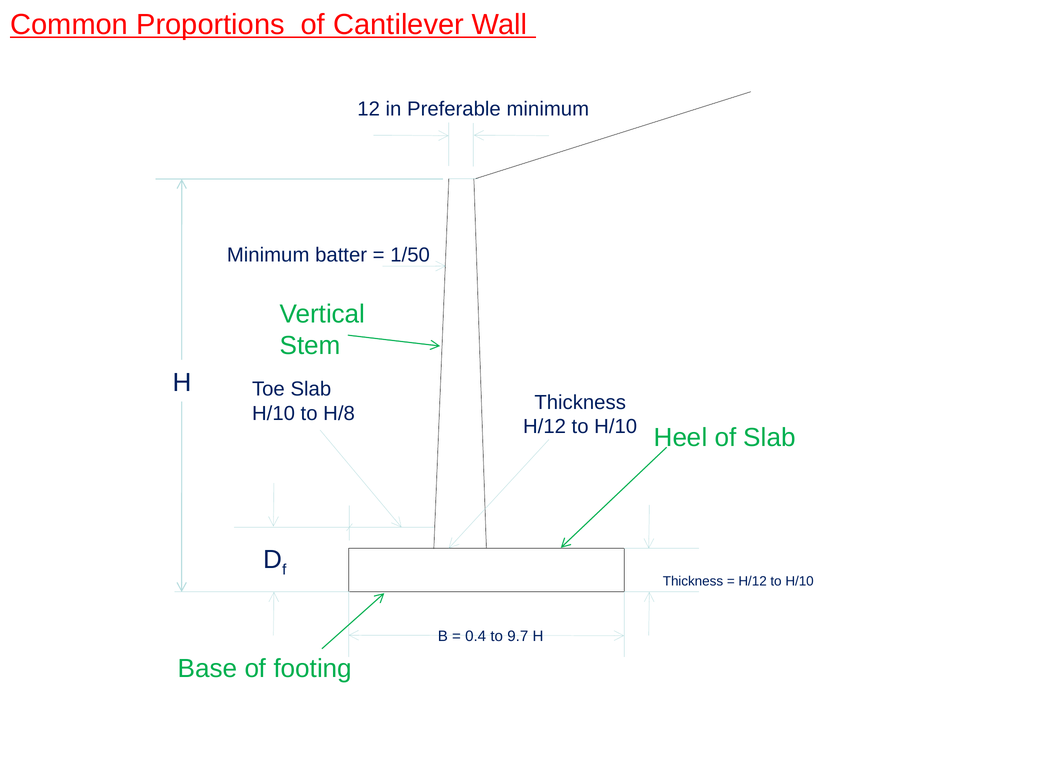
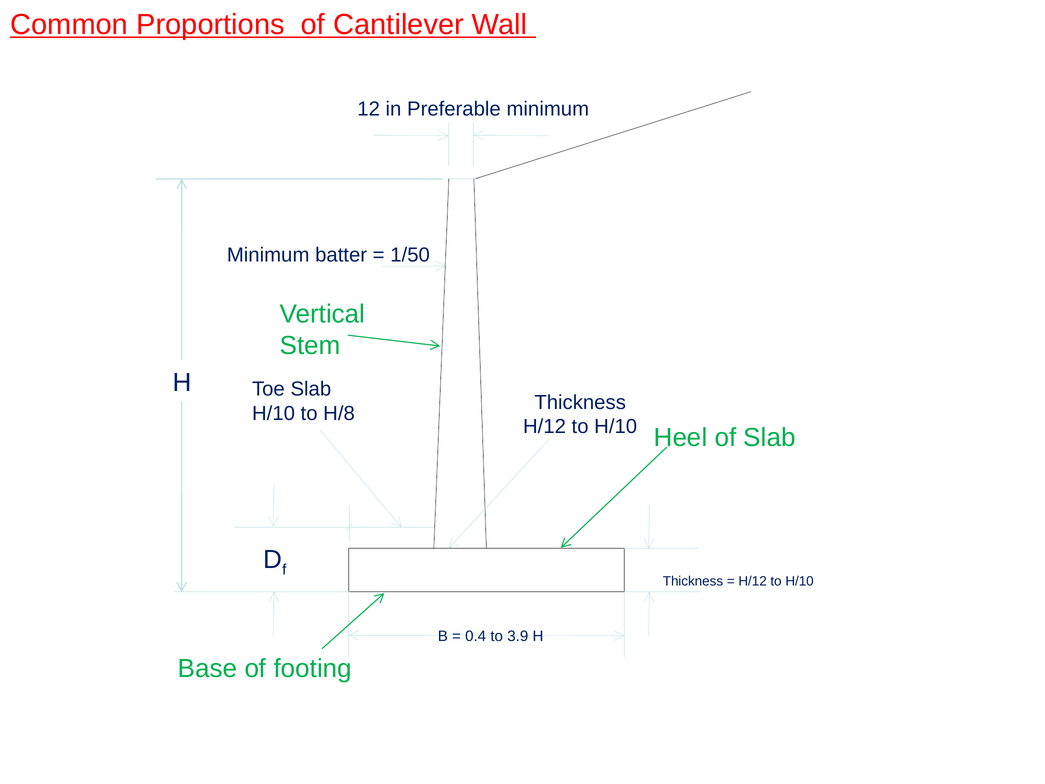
9.7: 9.7 -> 3.9
